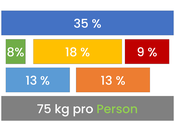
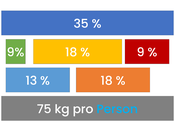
8%: 8% -> 9%
13 at (107, 81): 13 -> 18
Person colour: light green -> light blue
